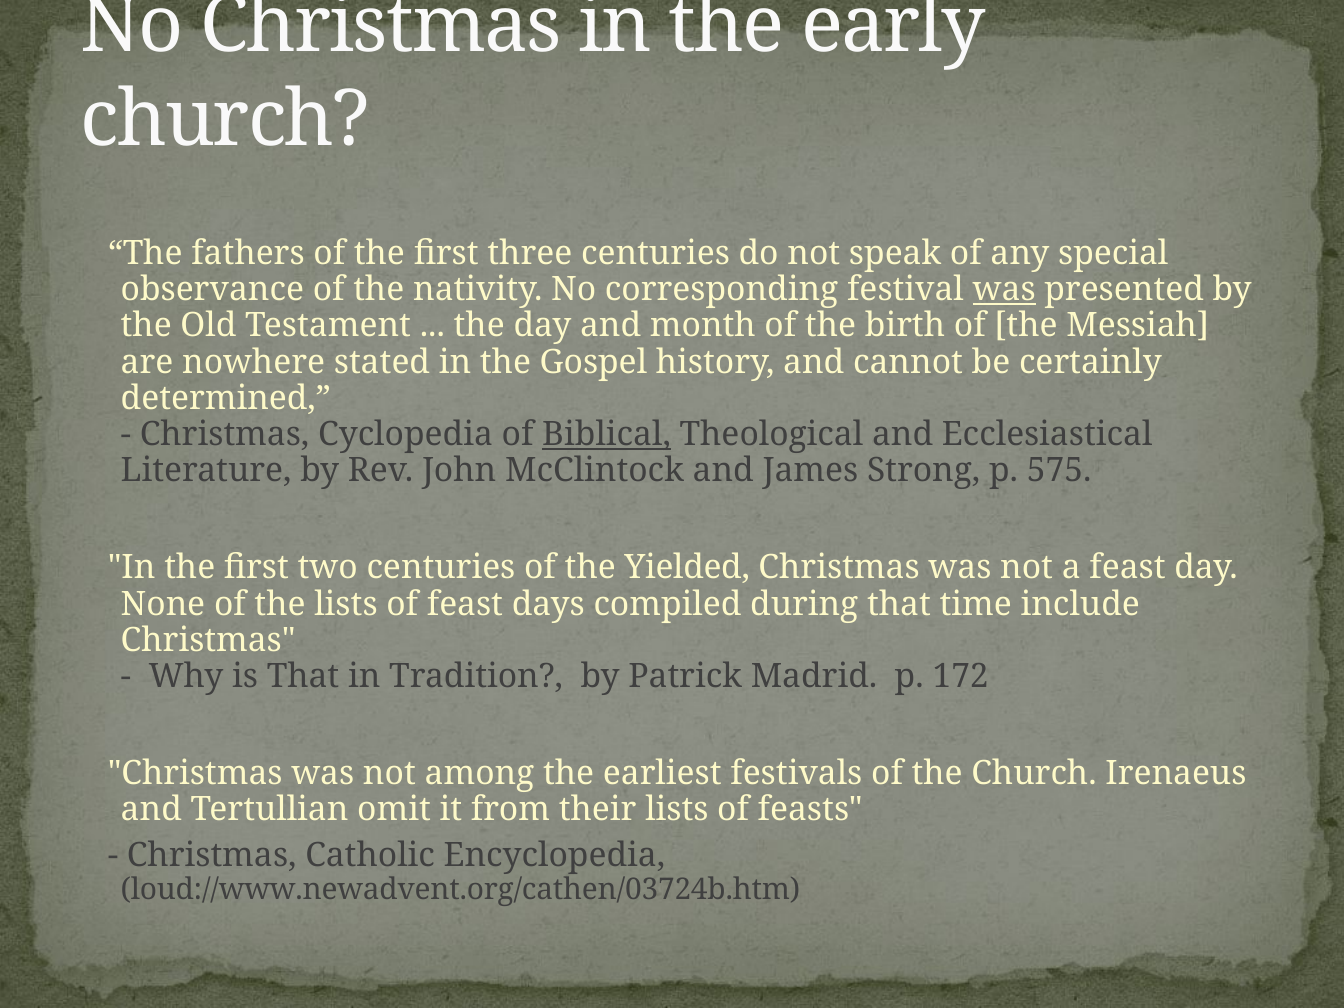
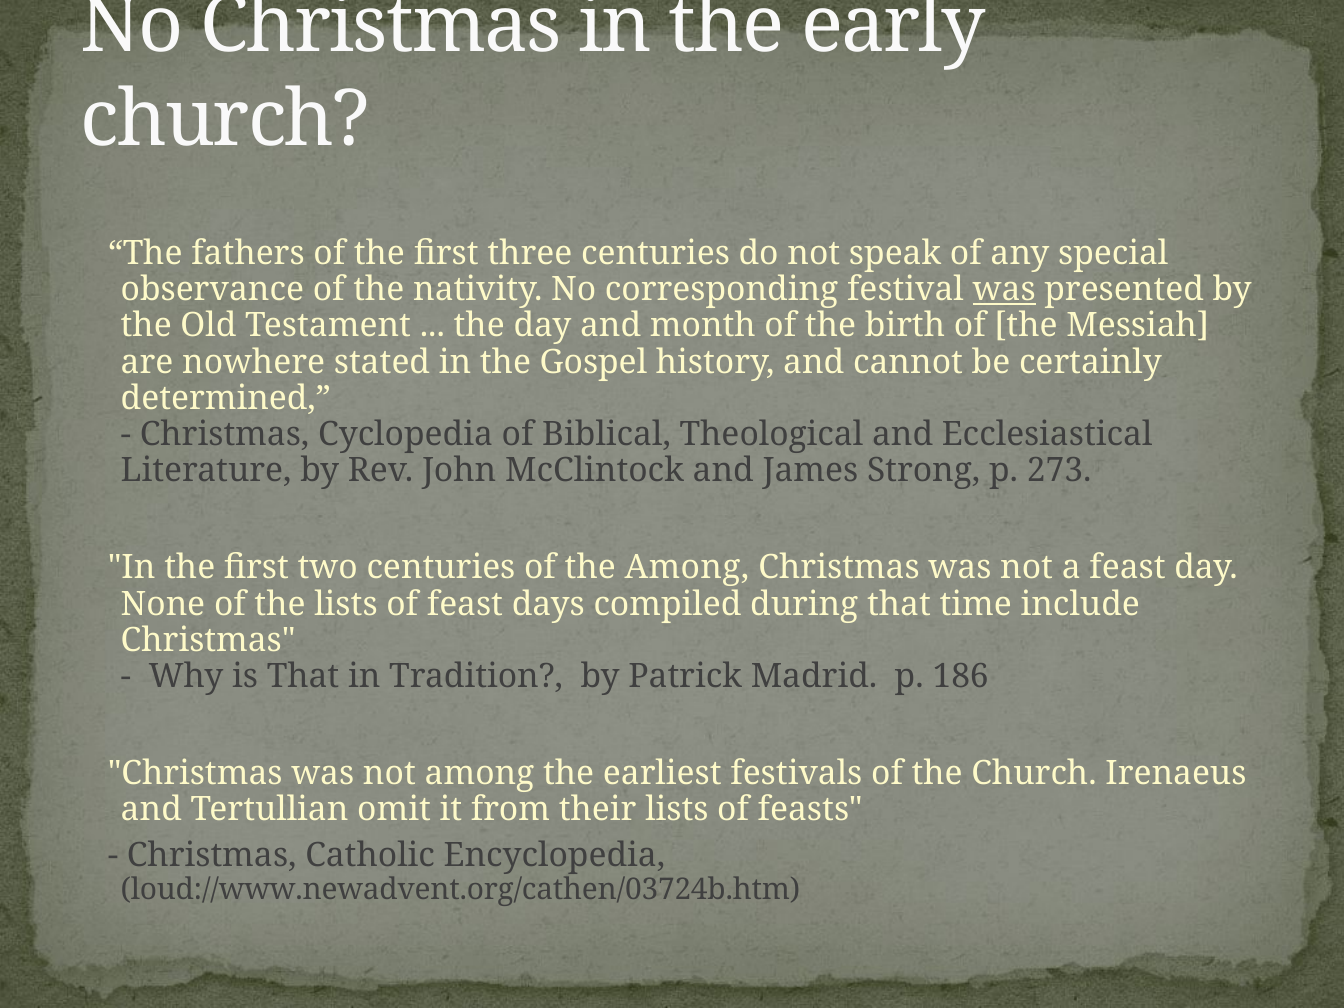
Biblical underline: present -> none
575: 575 -> 273
the Yielded: Yielded -> Among
172: 172 -> 186
